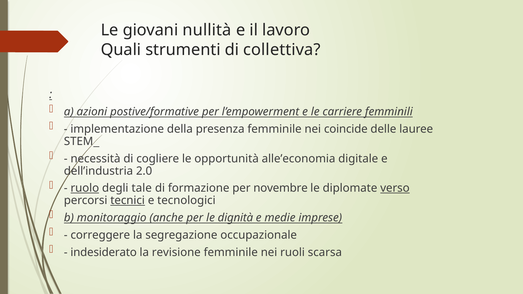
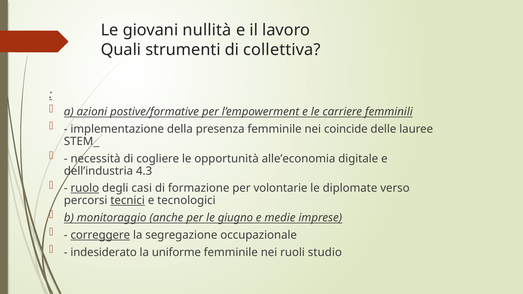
2.0: 2.0 -> 4.3
tale: tale -> casi
novembre: novembre -> volontarie
verso underline: present -> none
dignità: dignità -> giugno
correggere underline: none -> present
revisione: revisione -> uniforme
scarsa: scarsa -> studio
